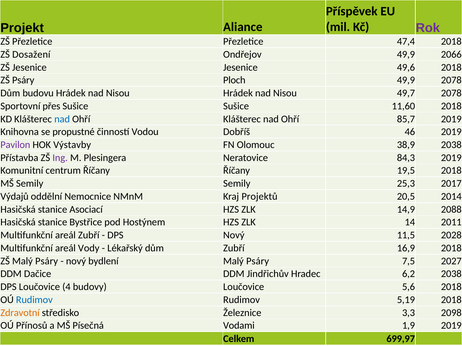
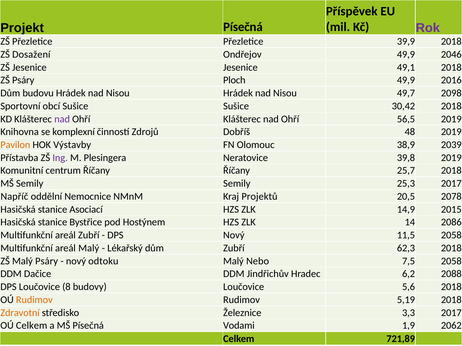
Projekt Aliance: Aliance -> Písečná
47,4: 47,4 -> 39,9
2066: 2066 -> 2046
49,6: 49,6 -> 49,1
49,9 2078: 2078 -> 2016
49,7 2078: 2078 -> 2098
přes: přes -> obcí
11,60: 11,60 -> 30,42
nad at (62, 119) colour: blue -> purple
85,7: 85,7 -> 56,5
propustné: propustné -> komplexní
Vodou: Vodou -> Zdrojů
46: 46 -> 48
Pavilon colour: purple -> orange
38,9 2038: 2038 -> 2039
84,3: 84,3 -> 39,8
19,5: 19,5 -> 25,7
Výdajů: Výdajů -> Napříč
2014: 2014 -> 2078
2088: 2088 -> 2015
2011: 2011 -> 2086
11,5 2028: 2028 -> 2058
areál Vody: Vody -> Malý
16,9: 16,9 -> 62,3
bydlení: bydlení -> odtoku
Psáry at (258, 261): Psáry -> Nebo
7,5 2027: 2027 -> 2058
6,2 2038: 2038 -> 2088
4: 4 -> 8
Rudimov at (34, 300) colour: blue -> orange
3,3 2098: 2098 -> 2017
OÚ Přínosů: Přínosů -> Celkem
1,9 2019: 2019 -> 2062
699,97: 699,97 -> 721,89
